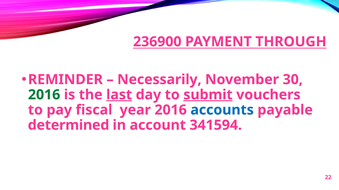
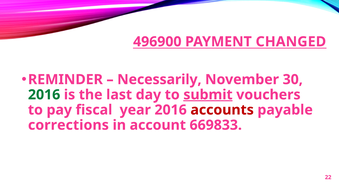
236900: 236900 -> 496900
THROUGH: THROUGH -> CHANGED
last underline: present -> none
accounts colour: blue -> red
determined: determined -> corrections
341594: 341594 -> 669833
